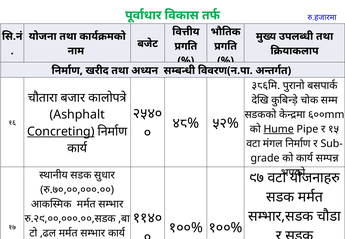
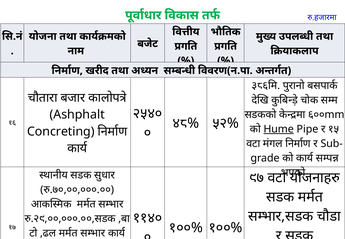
Concreting underline: present -> none
